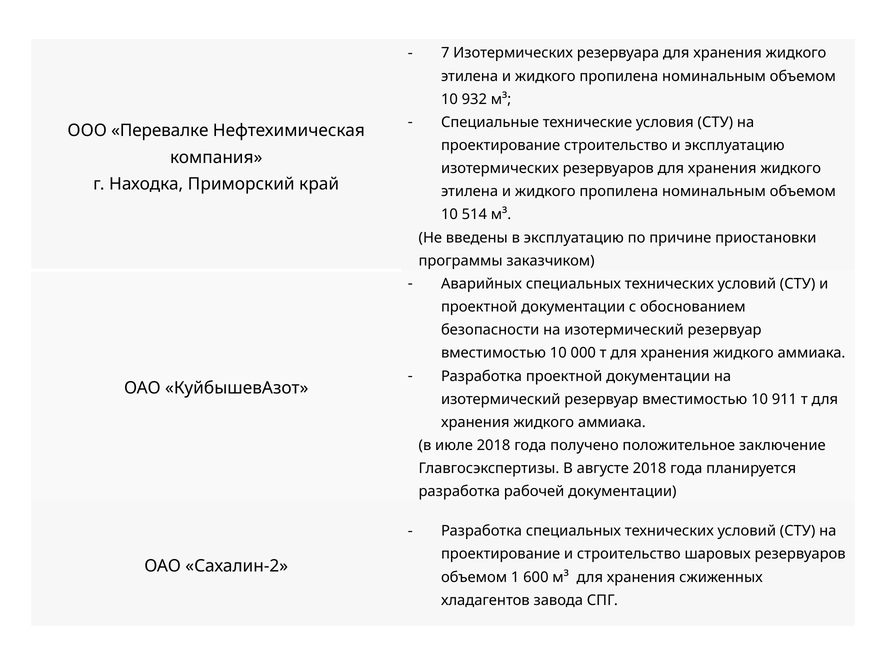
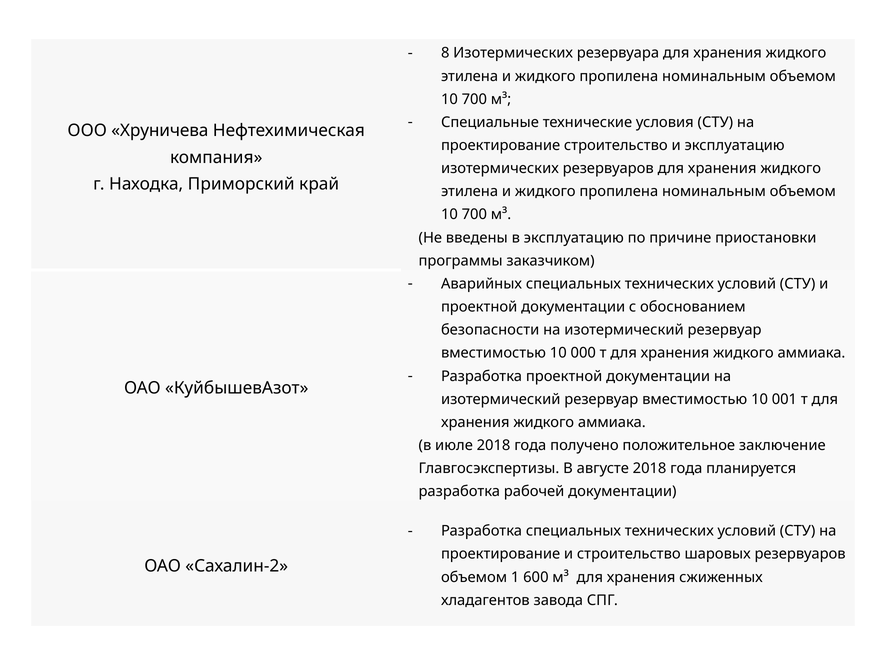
7: 7 -> 8
932 at (474, 99): 932 -> 700
Перевалке: Перевалке -> Хруничева
514 at (474, 215): 514 -> 700
911: 911 -> 001
